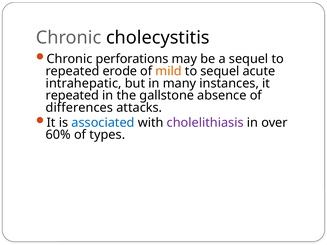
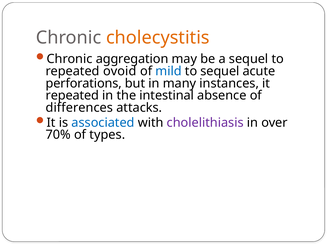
cholecystitis colour: black -> orange
perforations: perforations -> aggregation
erode: erode -> ovoid
mild colour: orange -> blue
intrahepatic: intrahepatic -> perforations
gallstone: gallstone -> intestinal
60%: 60% -> 70%
